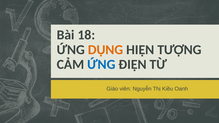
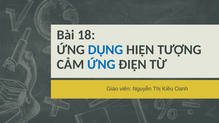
DỤNG colour: orange -> blue
